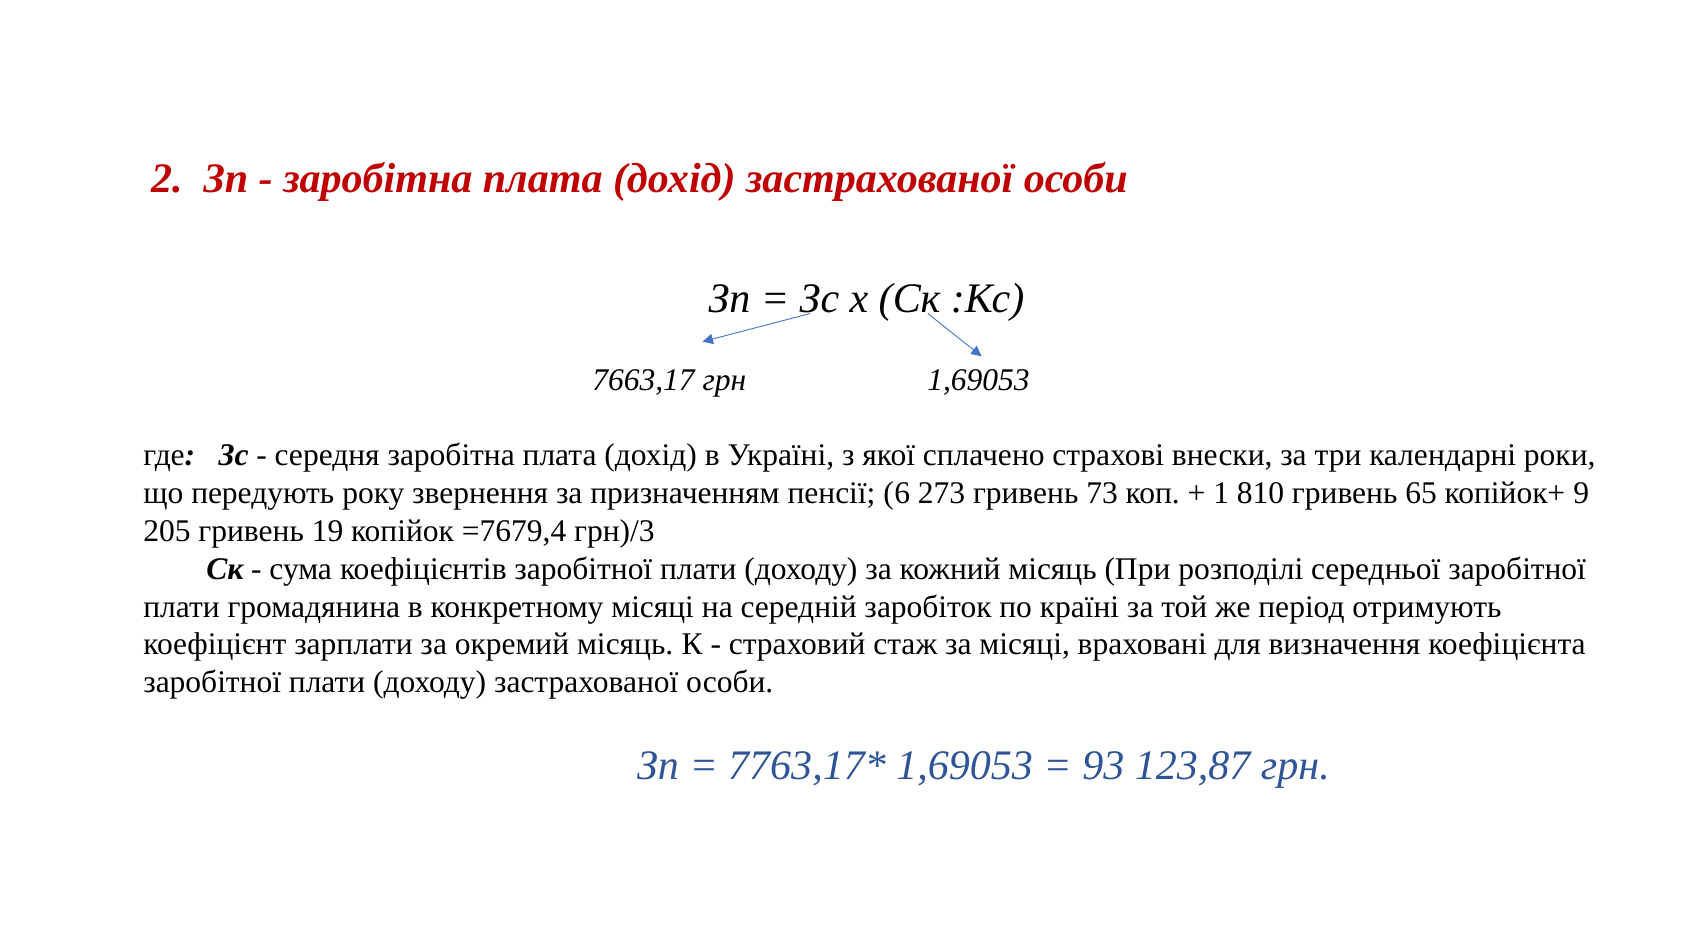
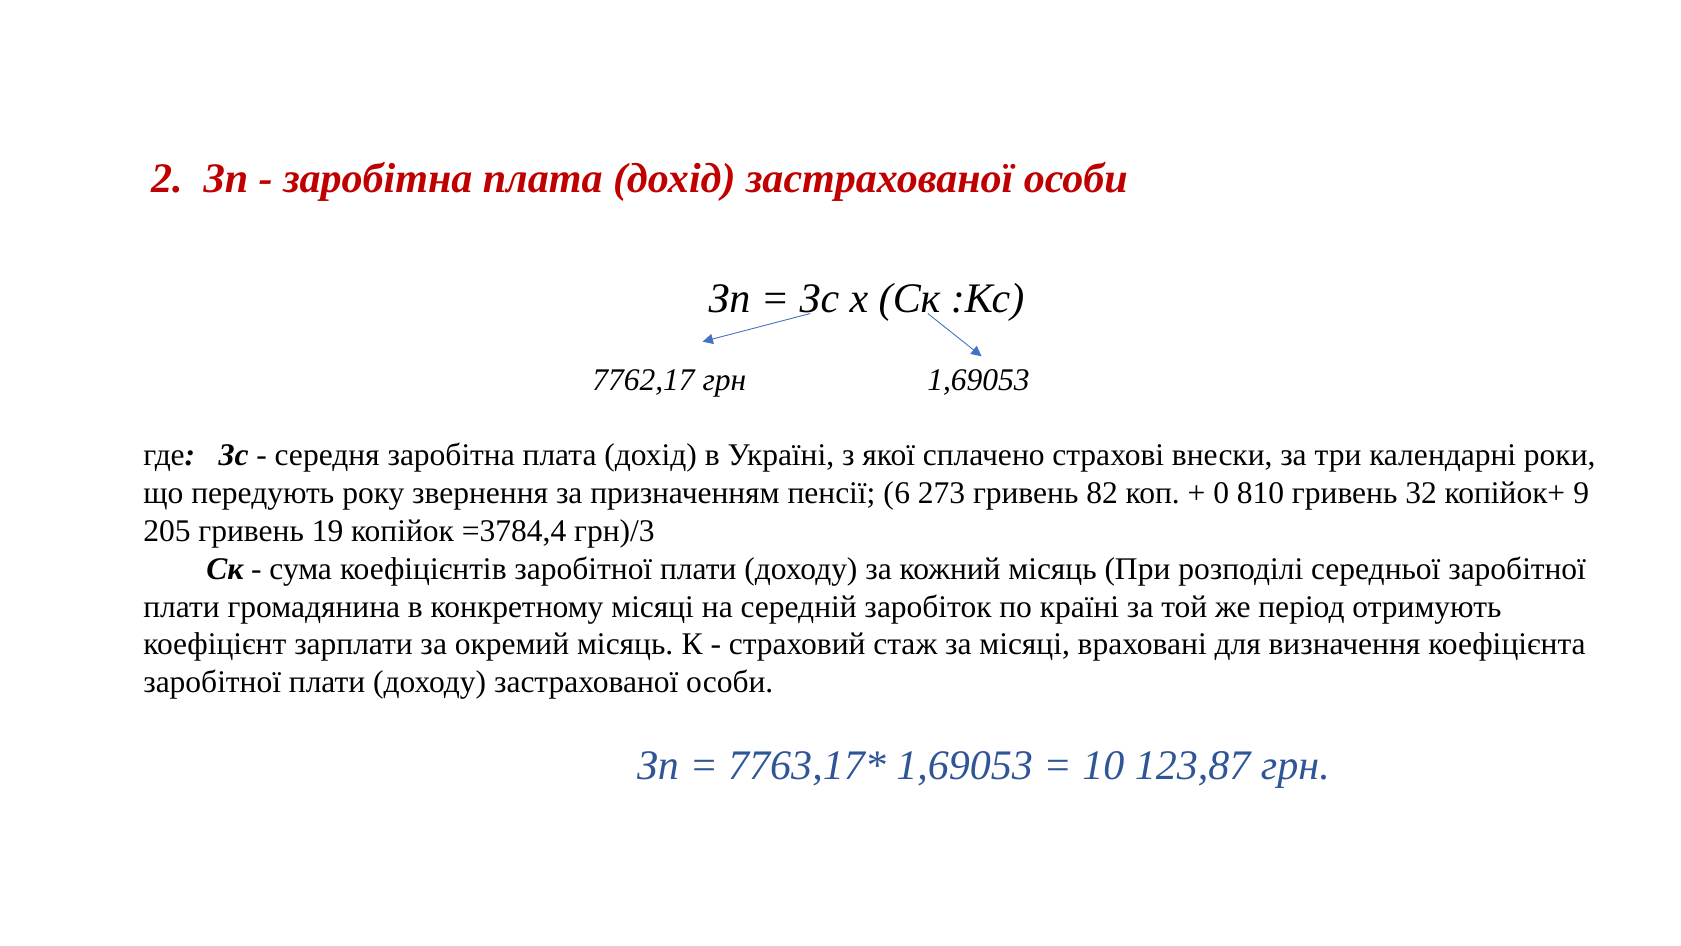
7663,17: 7663,17 -> 7762,17
73: 73 -> 82
1: 1 -> 0
65: 65 -> 32
=7679,4: =7679,4 -> =3784,4
93: 93 -> 10
